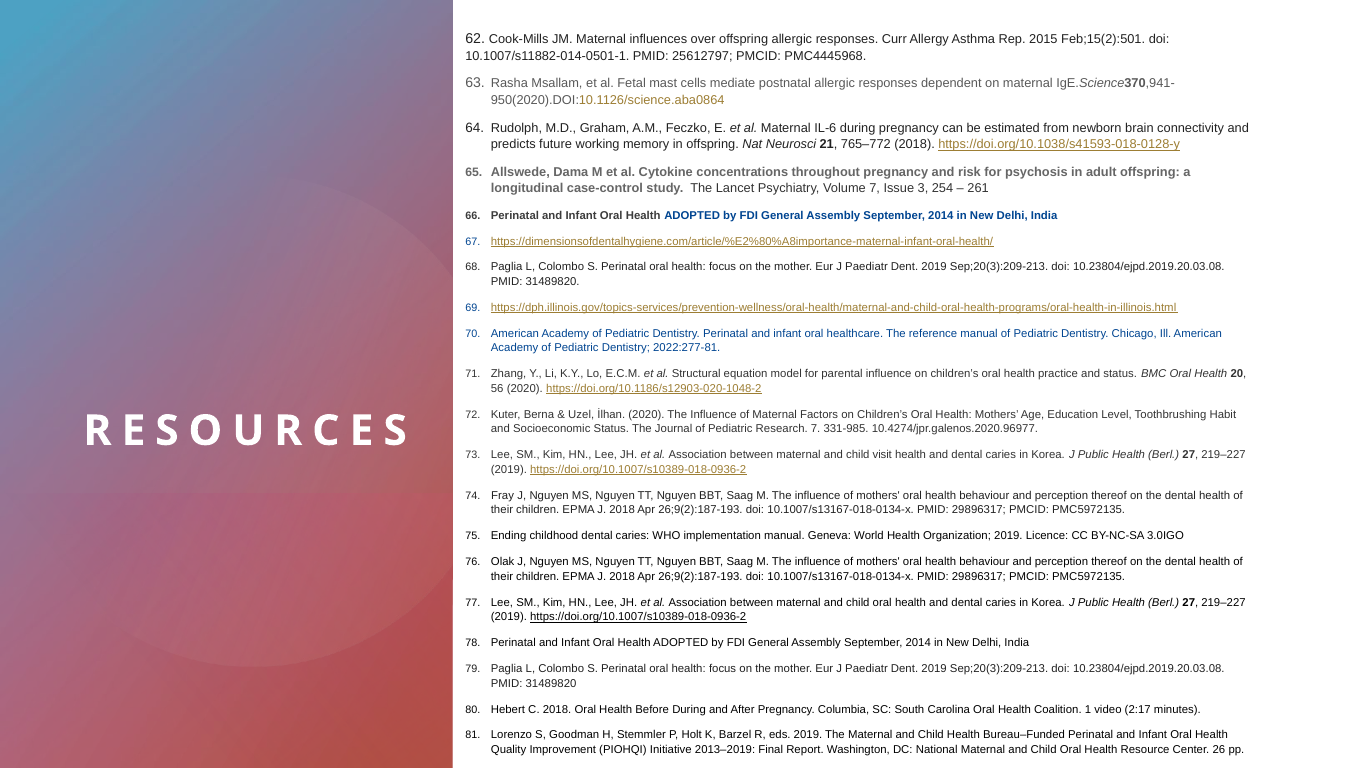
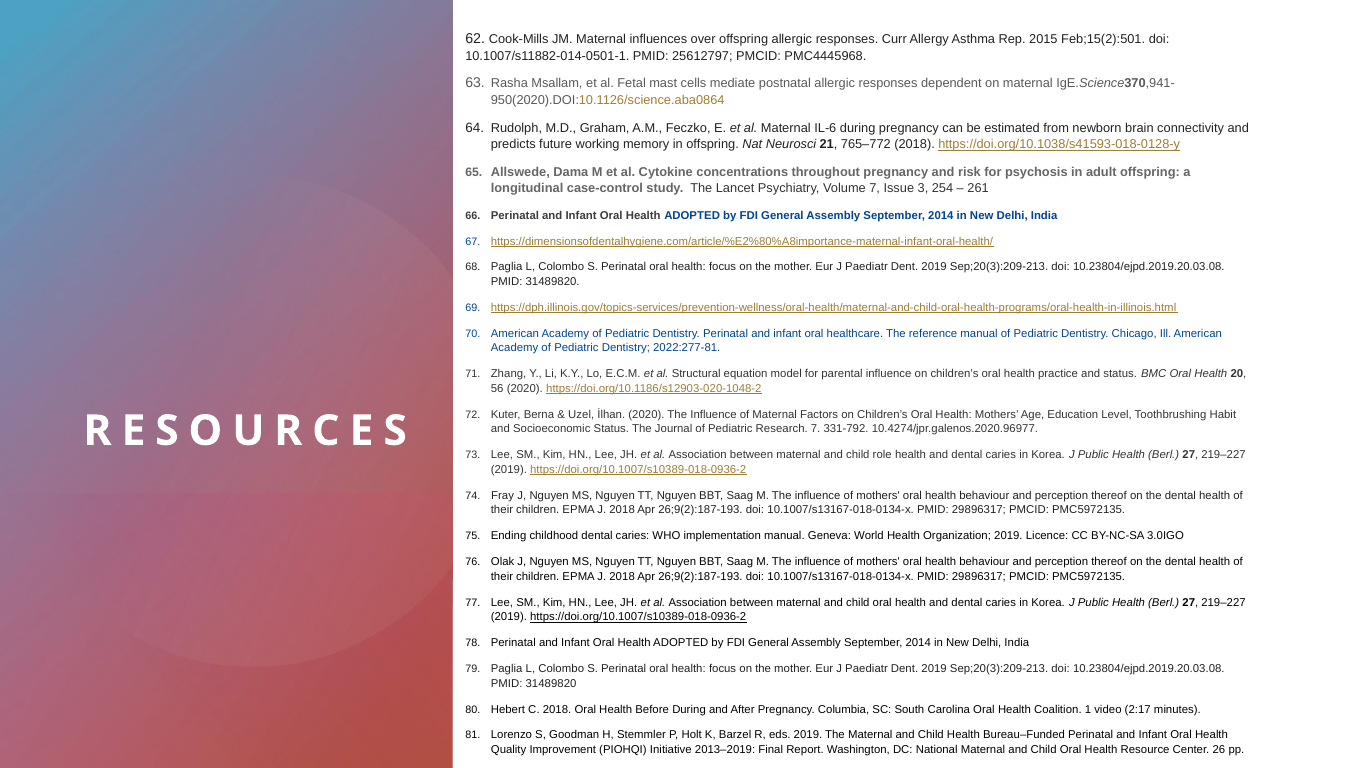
331-985: 331-985 -> 331-792
visit: visit -> role
